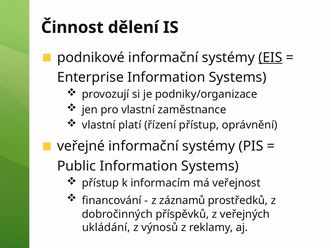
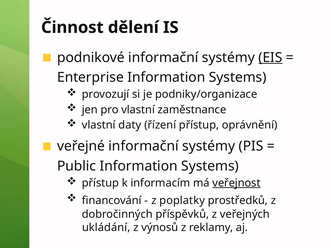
platí: platí -> daty
veřejnost underline: none -> present
záznamů: záznamů -> poplatky
